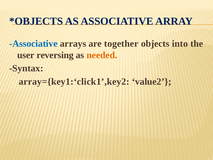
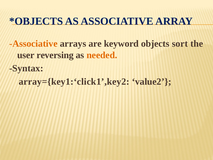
Associative at (33, 44) colour: blue -> orange
together: together -> keyword
into: into -> sort
